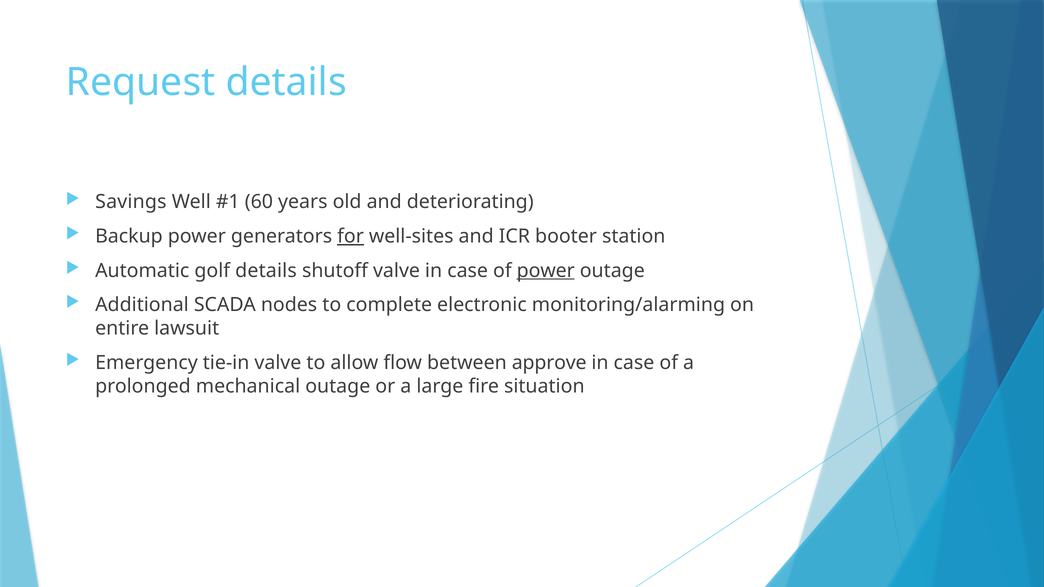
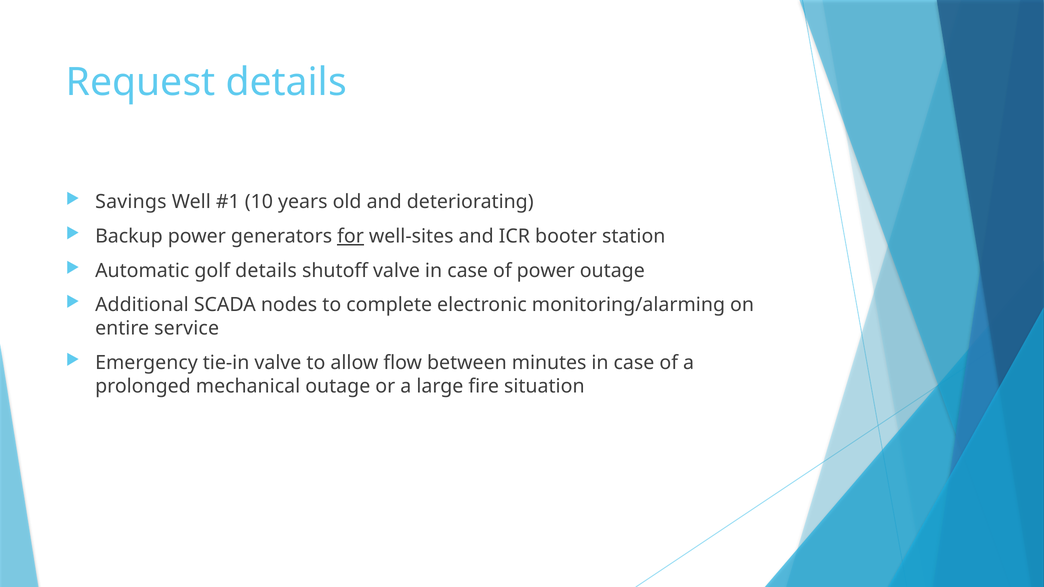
60: 60 -> 10
power at (546, 271) underline: present -> none
lawsuit: lawsuit -> service
approve: approve -> minutes
